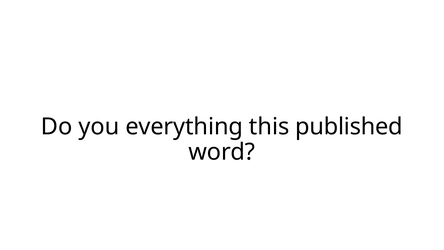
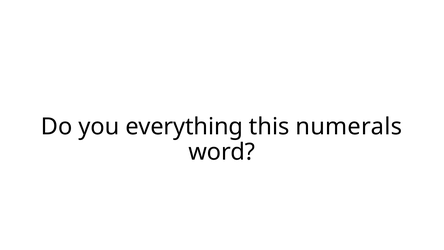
published: published -> numerals
